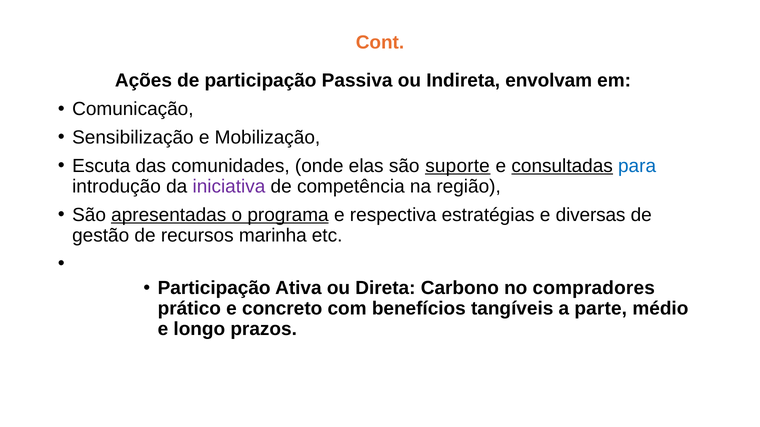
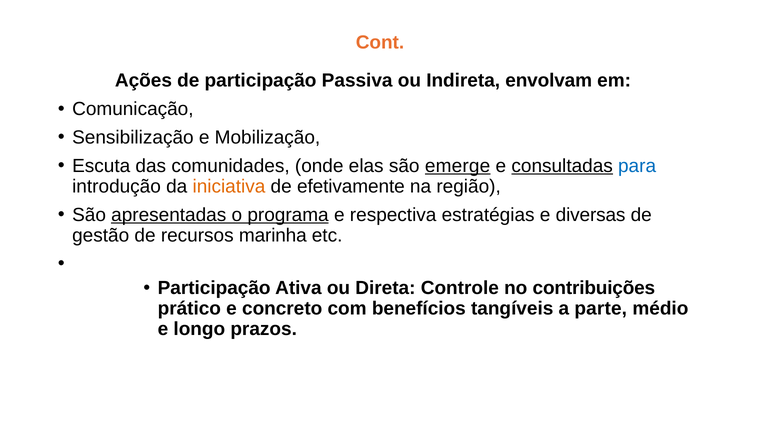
suporte: suporte -> emerge
iniciativa colour: purple -> orange
competência: competência -> efetivamente
Carbono: Carbono -> Controle
compradores: compradores -> contribuições
